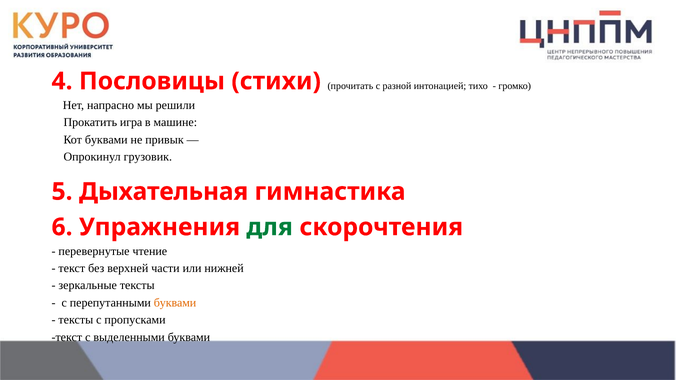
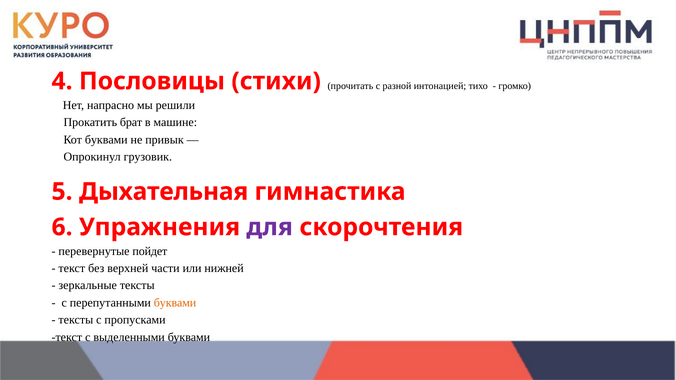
игра: игра -> брат
для colour: green -> purple
чтение: чтение -> пойдет
